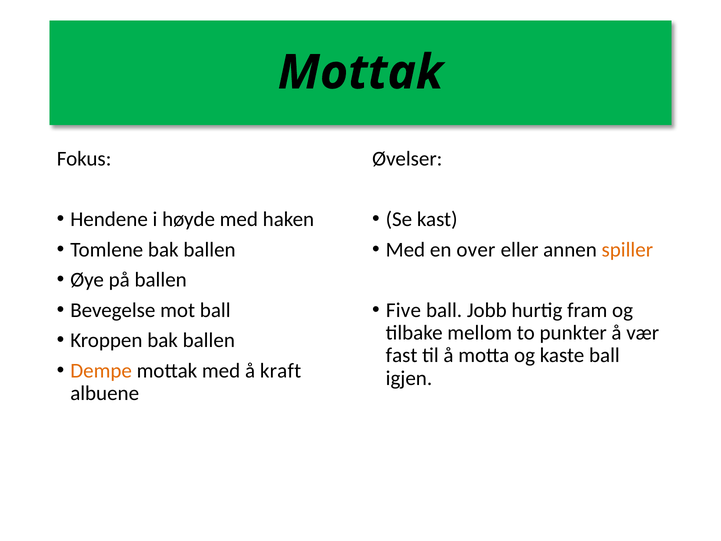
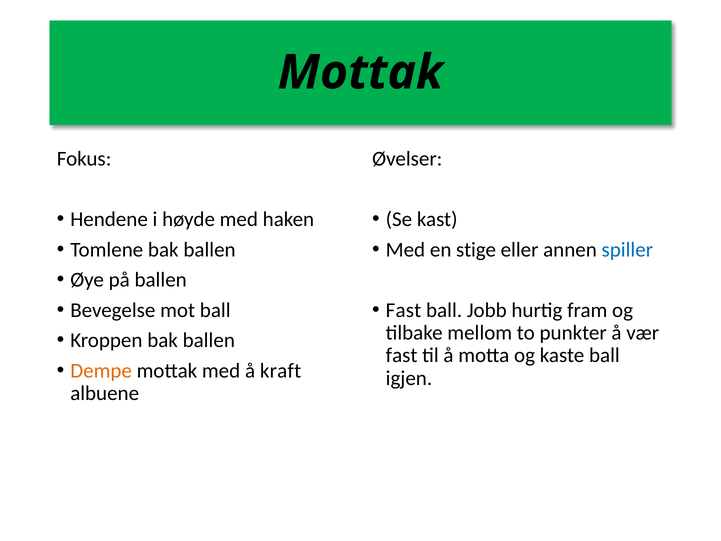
over: over -> stige
spiller colour: orange -> blue
Five at (403, 310): Five -> Fast
